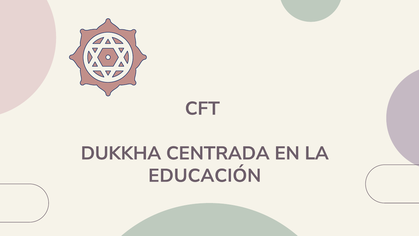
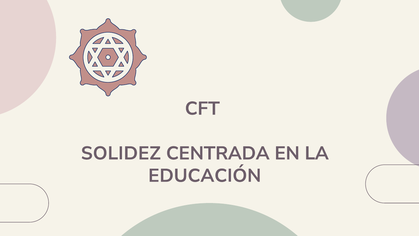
DUKKHA: DUKKHA -> SOLIDEZ
